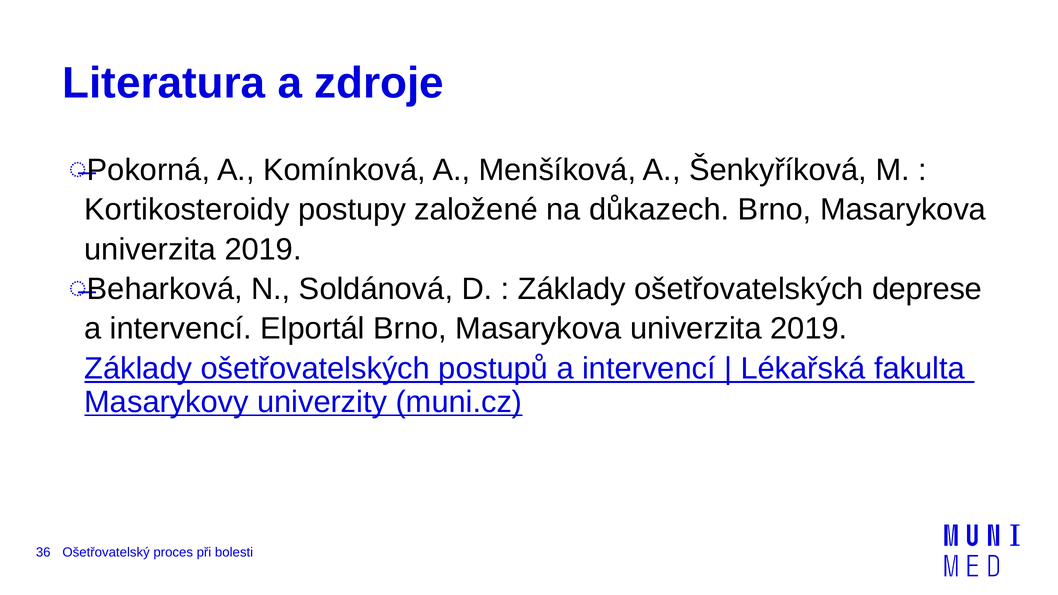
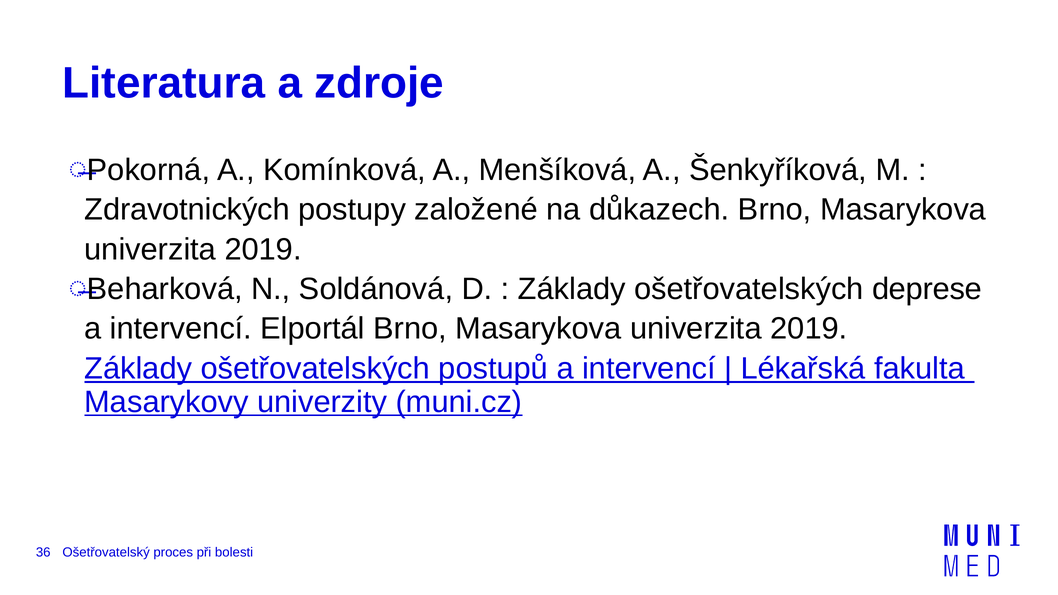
Kortikosteroidy: Kortikosteroidy -> Zdravotnických
